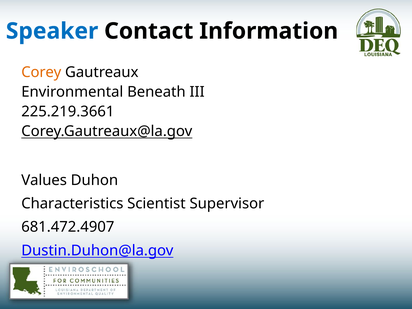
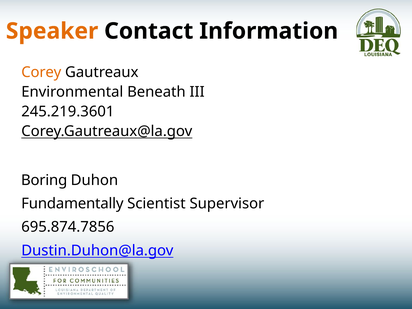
Speaker colour: blue -> orange
225.219.3661: 225.219.3661 -> 245.219.3601
Values: Values -> Boring
Characteristics: Characteristics -> Fundamentally
681.472.4907: 681.472.4907 -> 695.874.7856
